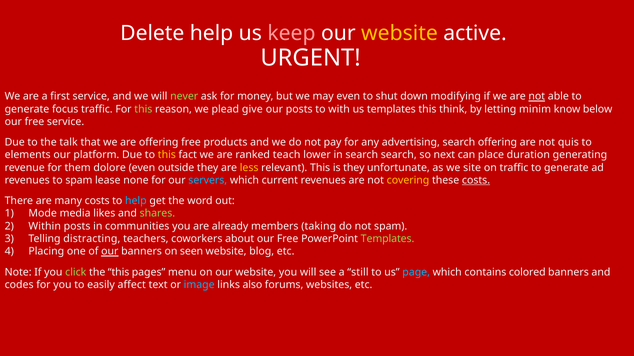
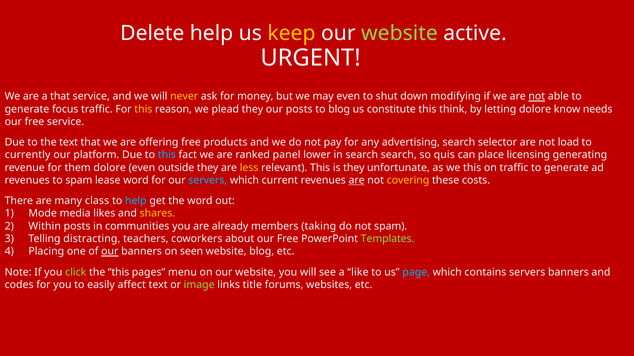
keep colour: pink -> yellow
website at (399, 34) colour: yellow -> light green
a first: first -> that
never colour: light green -> yellow
this at (143, 109) colour: light green -> yellow
plead give: give -> they
to with: with -> blog
us templates: templates -> constitute
letting minim: minim -> dolore
below: below -> needs
the talk: talk -> text
search offering: offering -> selector
quis: quis -> load
elements: elements -> currently
this at (167, 155) colour: yellow -> light blue
teach: teach -> panel
next: next -> quis
duration: duration -> licensing
we site: site -> this
lease none: none -> word
are at (357, 181) underline: none -> present
costs at (476, 181) underline: present -> none
many costs: costs -> class
shares colour: light green -> yellow
still: still -> like
contains colored: colored -> servers
image colour: light blue -> light green
also: also -> title
